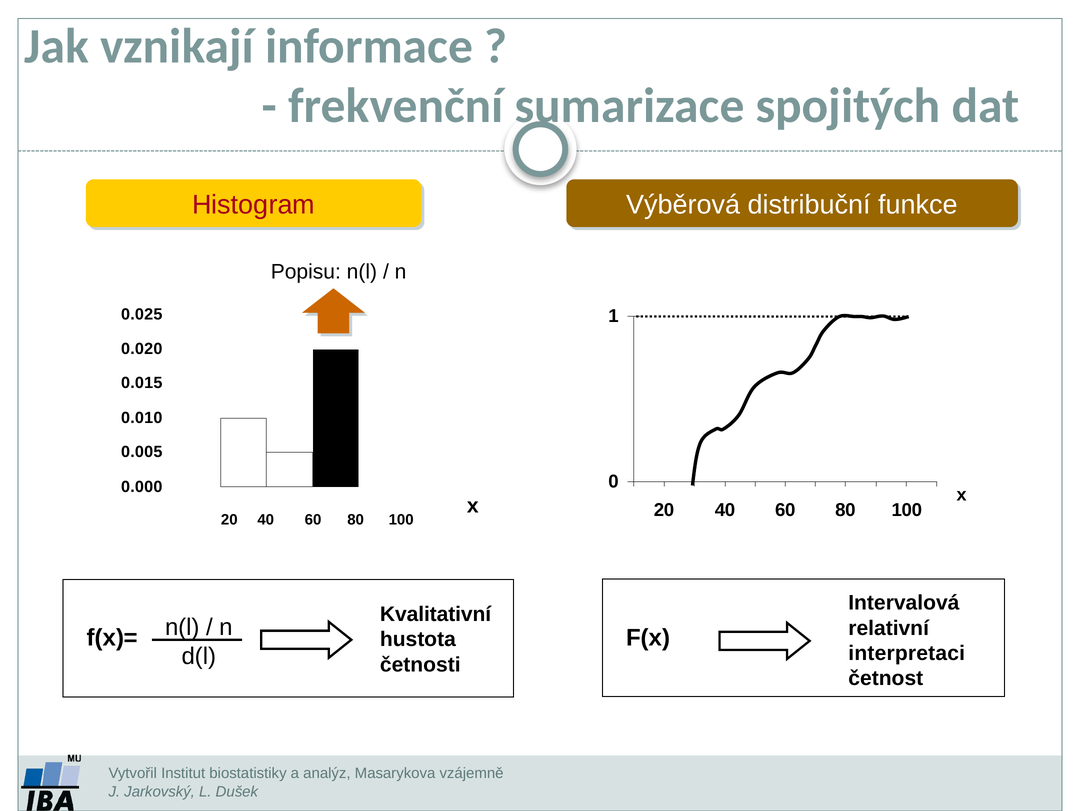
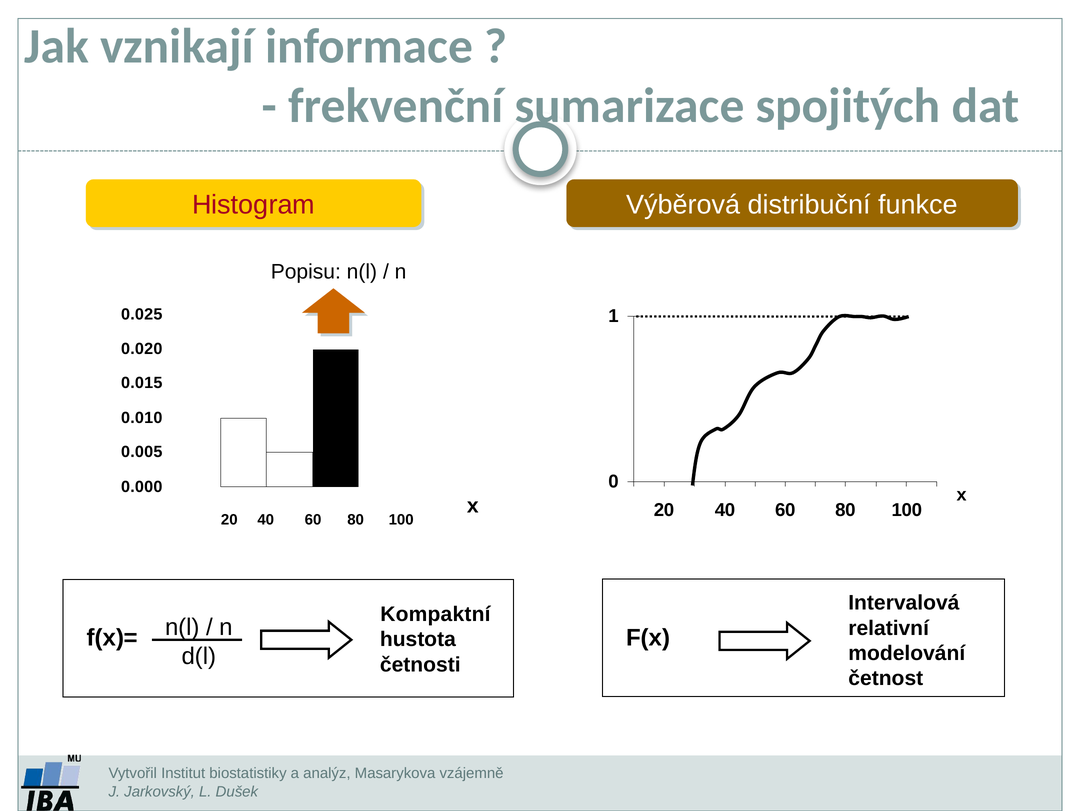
Kvalitativní: Kvalitativní -> Kompaktní
interpretaci: interpretaci -> modelování
